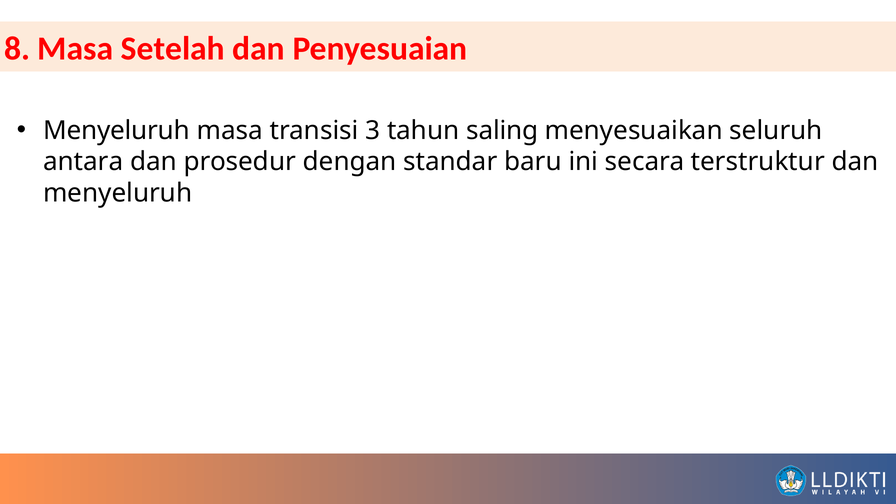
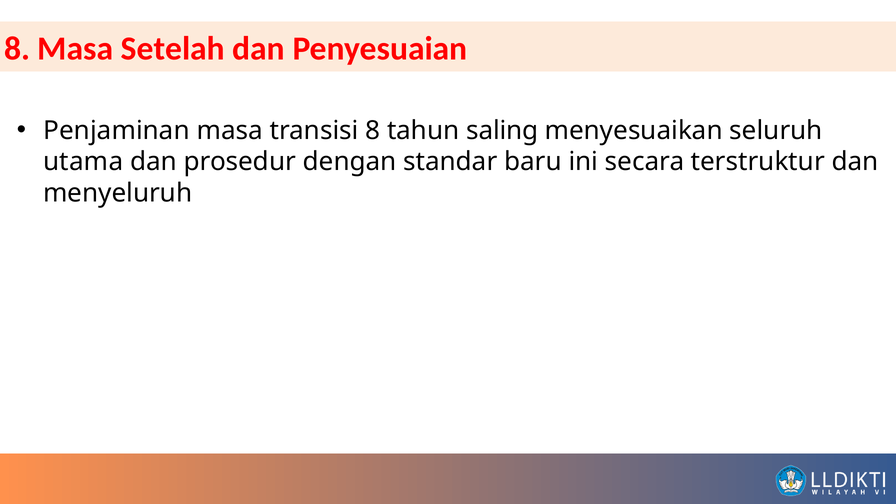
Menyeluruh at (117, 130): Menyeluruh -> Penjaminan
3: 3 -> 8
antara: antara -> utama
